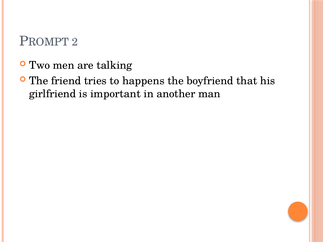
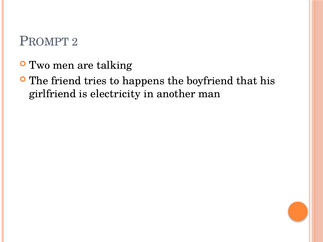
important: important -> electricity
